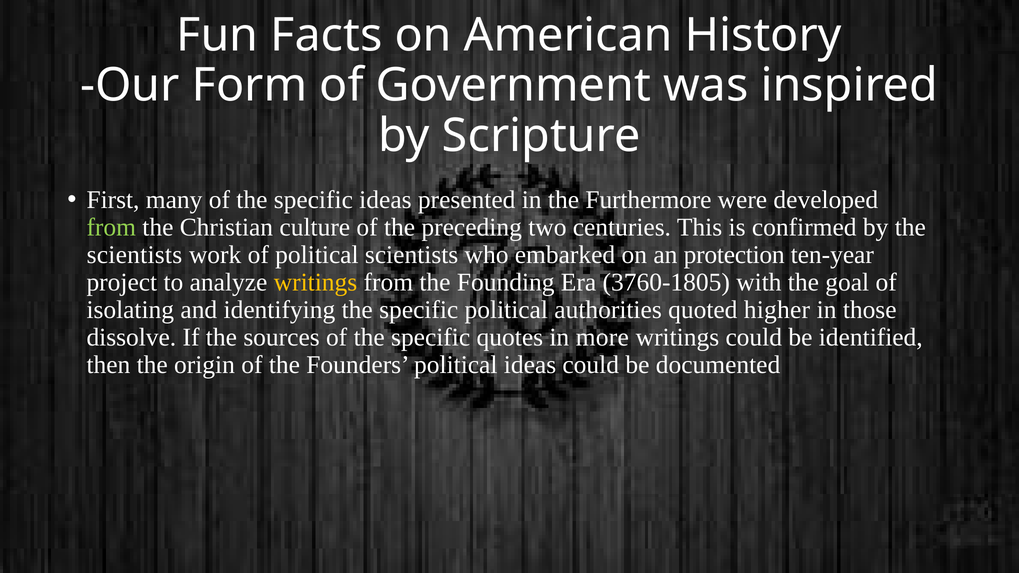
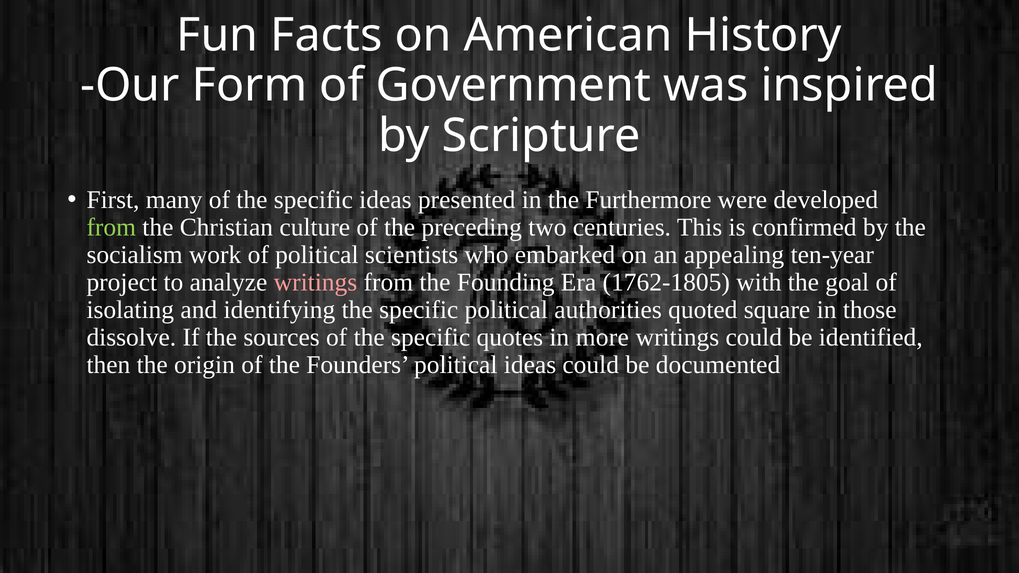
scientists at (134, 255): scientists -> socialism
protection: protection -> appealing
writings at (315, 282) colour: yellow -> pink
3760-1805: 3760-1805 -> 1762-1805
higher: higher -> square
